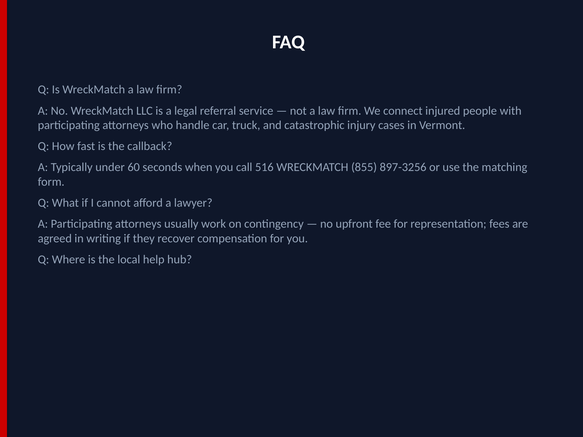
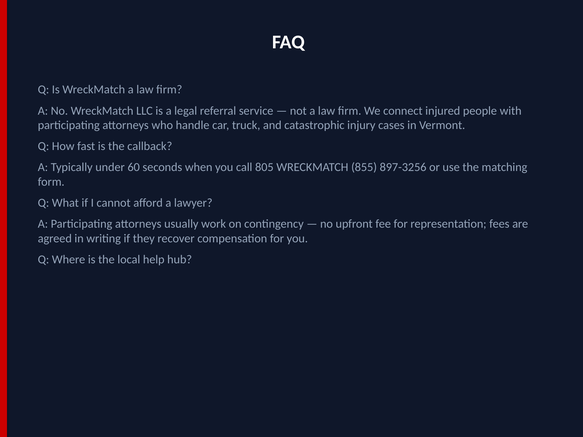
516: 516 -> 805
